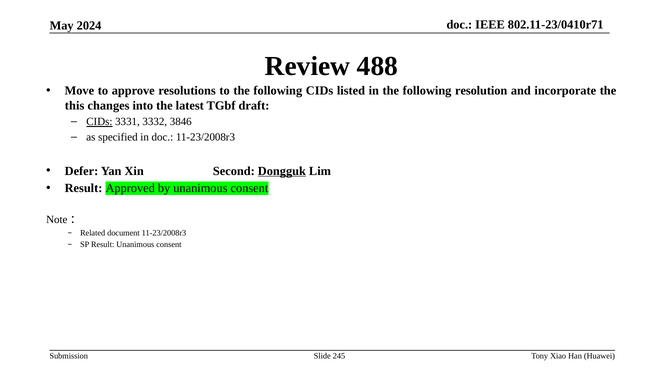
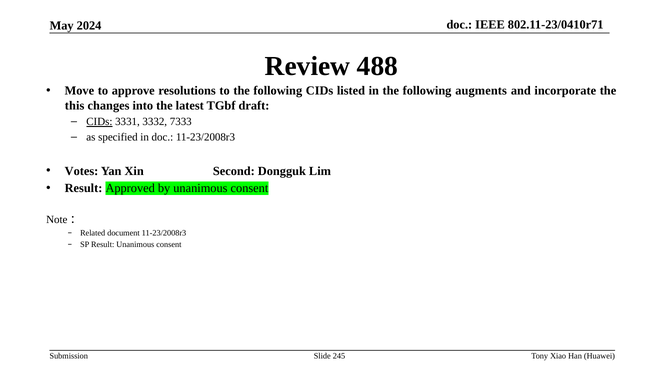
resolution: resolution -> augments
3846: 3846 -> 7333
Defer: Defer -> Votes
Dongguk underline: present -> none
